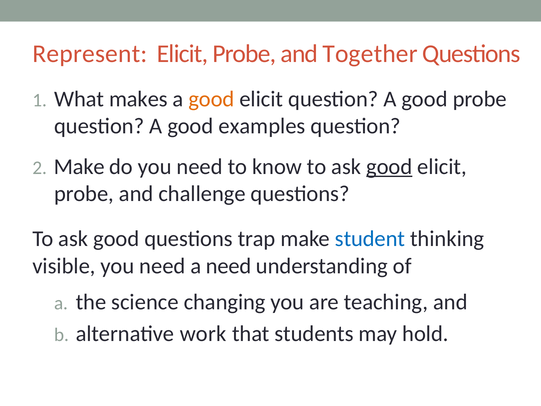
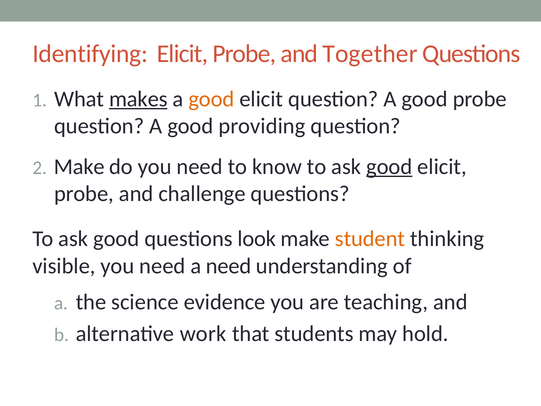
Represent: Represent -> Identifying
makes underline: none -> present
examples: examples -> providing
trap: trap -> look
student colour: blue -> orange
changing: changing -> evidence
